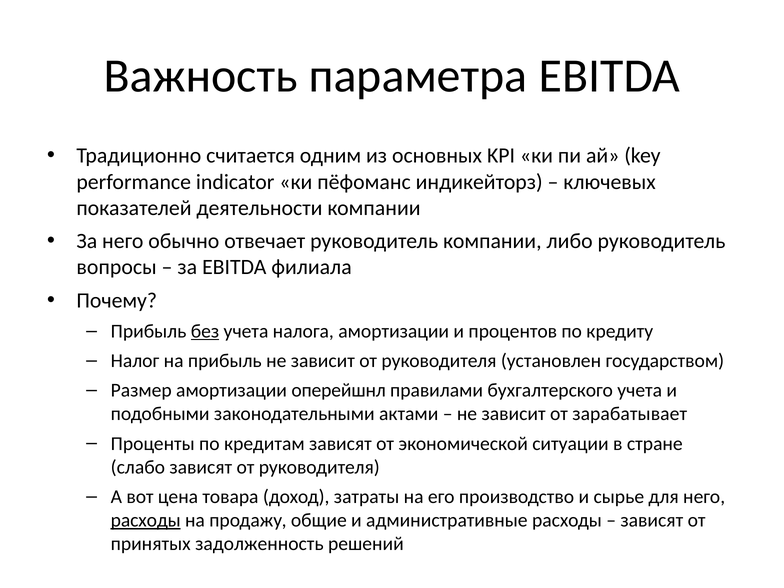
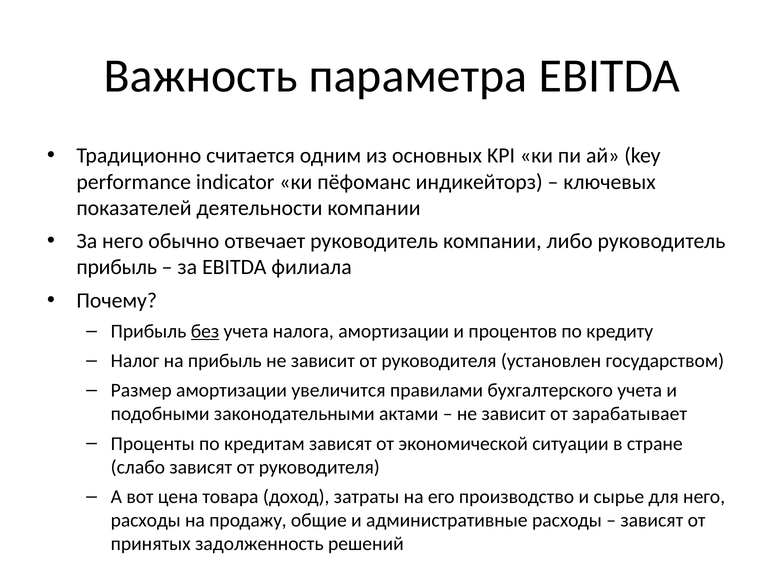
вопросы at (117, 267): вопросы -> прибыль
оперейшнл: оперейшнл -> увеличится
расходы at (146, 520) underline: present -> none
